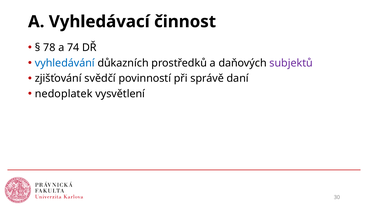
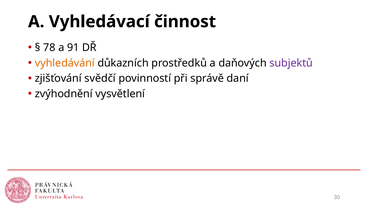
74: 74 -> 91
vyhledávání colour: blue -> orange
nedoplatek: nedoplatek -> zvýhodnění
